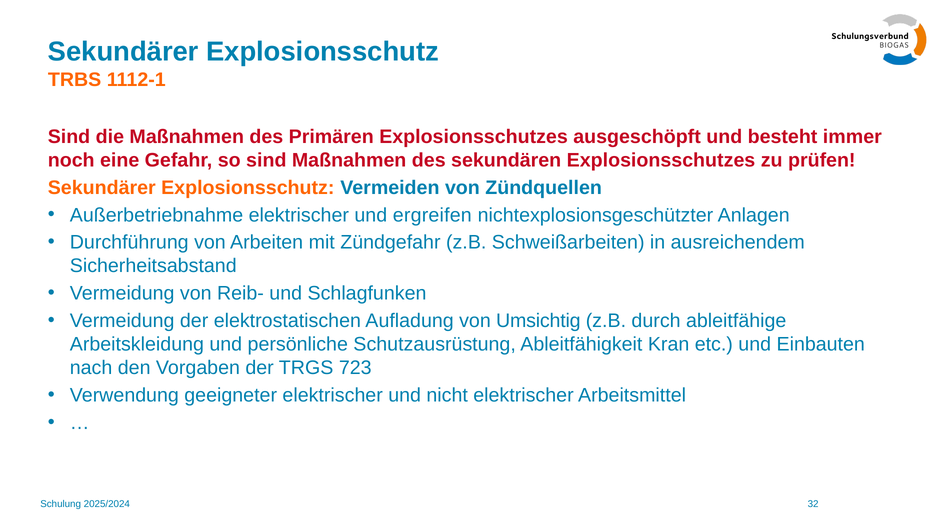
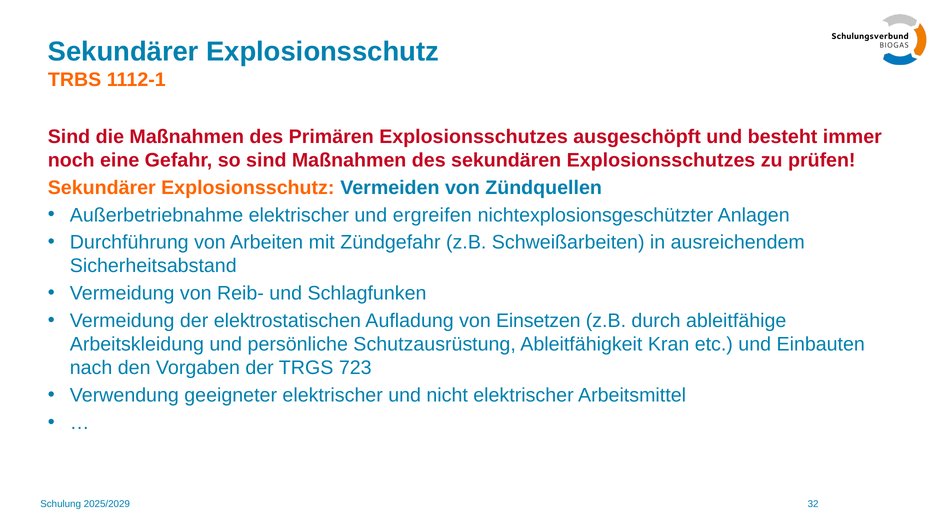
Umsichtig: Umsichtig -> Einsetzen
2025/2024: 2025/2024 -> 2025/2029
